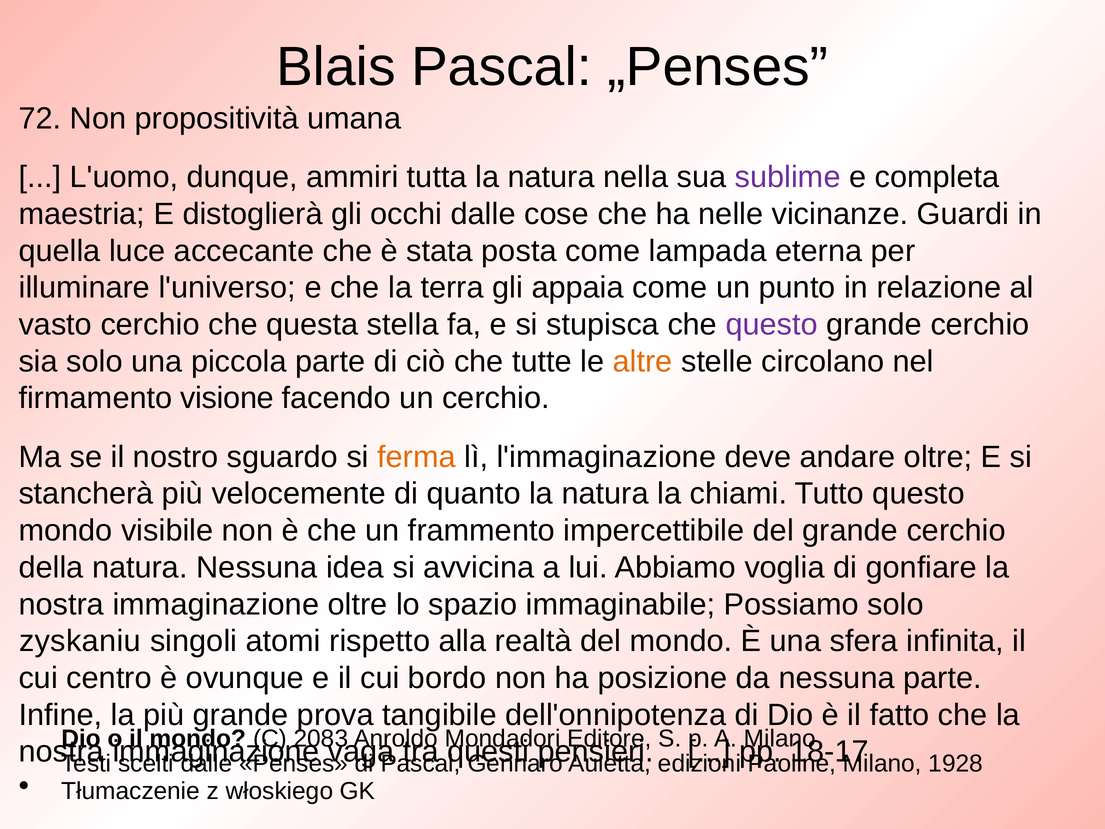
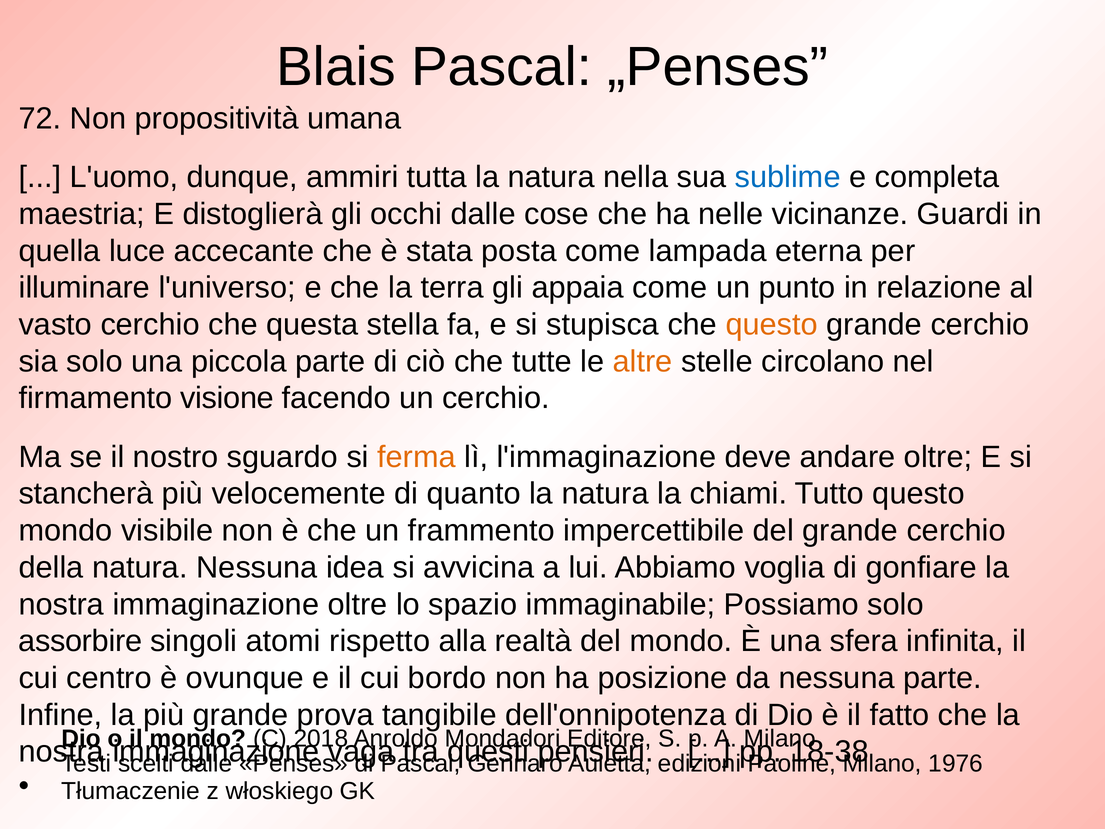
sublime colour: purple -> blue
questo at (772, 324) colour: purple -> orange
zyskaniu: zyskaniu -> assorbire
2083: 2083 -> 2018
18-17: 18-17 -> 18-38
1928: 1928 -> 1976
